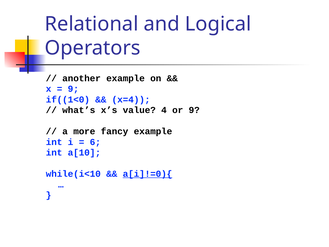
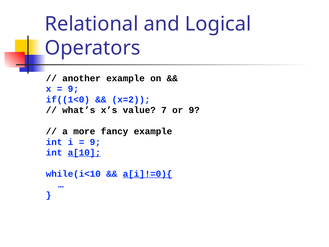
x=4: x=4 -> x=2
4: 4 -> 7
6 at (95, 142): 6 -> 9
a[10 underline: none -> present
